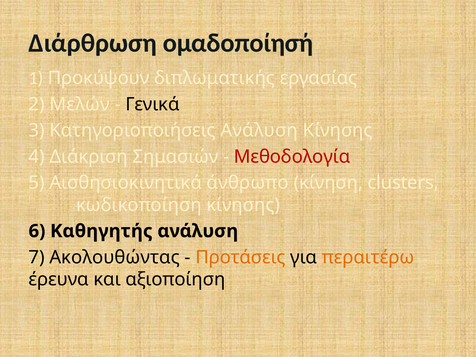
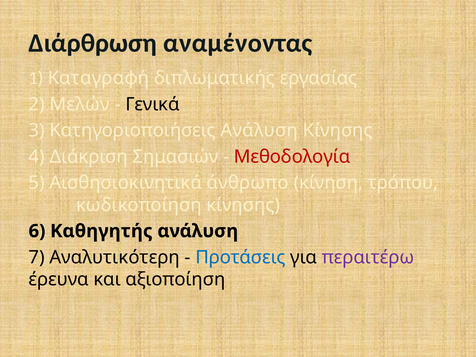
ομαδοποίησή: ομαδοποίησή -> αναμένοντας
Προκύψουν: Προκύψουν -> Καταγραφή
clusters: clusters -> τρόπου
Ακολουθώντας: Ακολουθώντας -> Αναλυτικότερη
Προτάσεις colour: orange -> blue
περαιτέρω colour: orange -> purple
